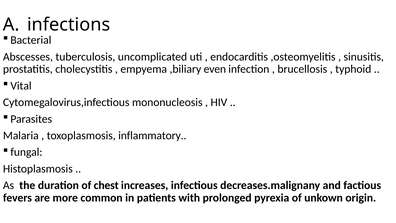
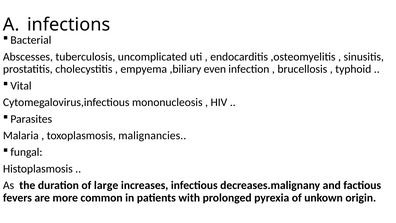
inflammatory: inflammatory -> malignancies
chest: chest -> large
